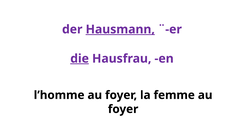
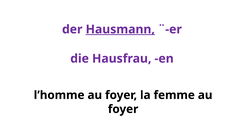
die underline: present -> none
